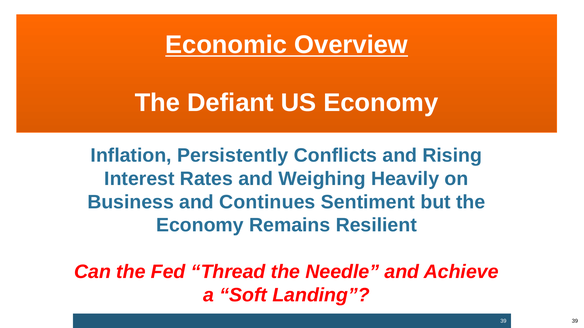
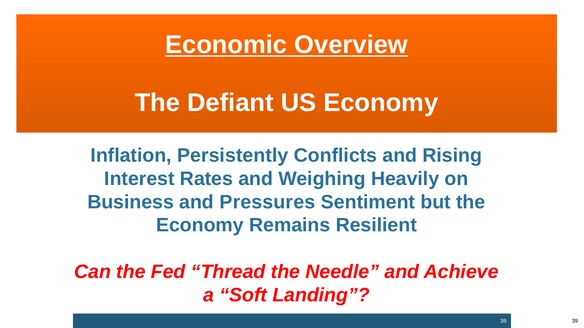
Continues: Continues -> Pressures
